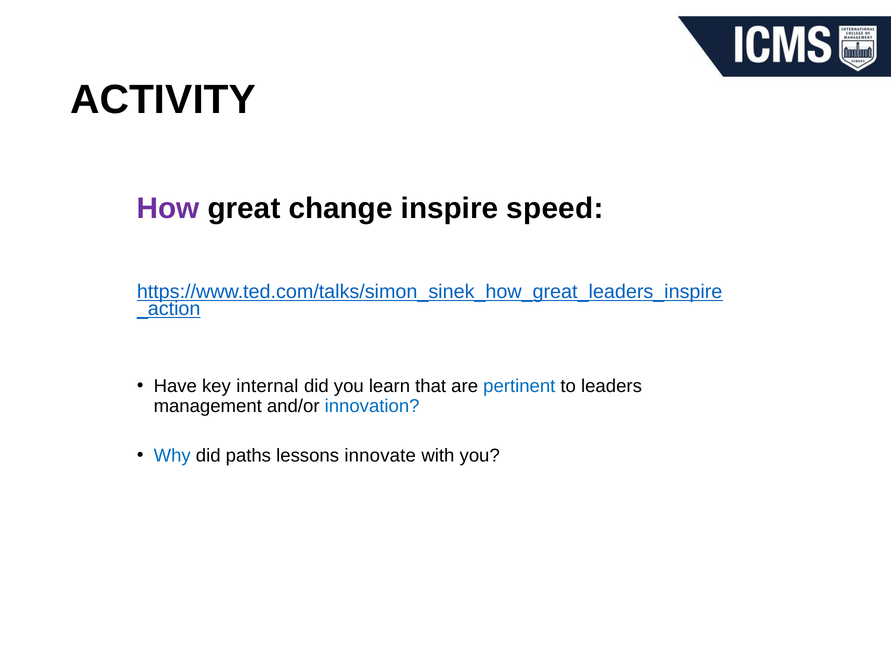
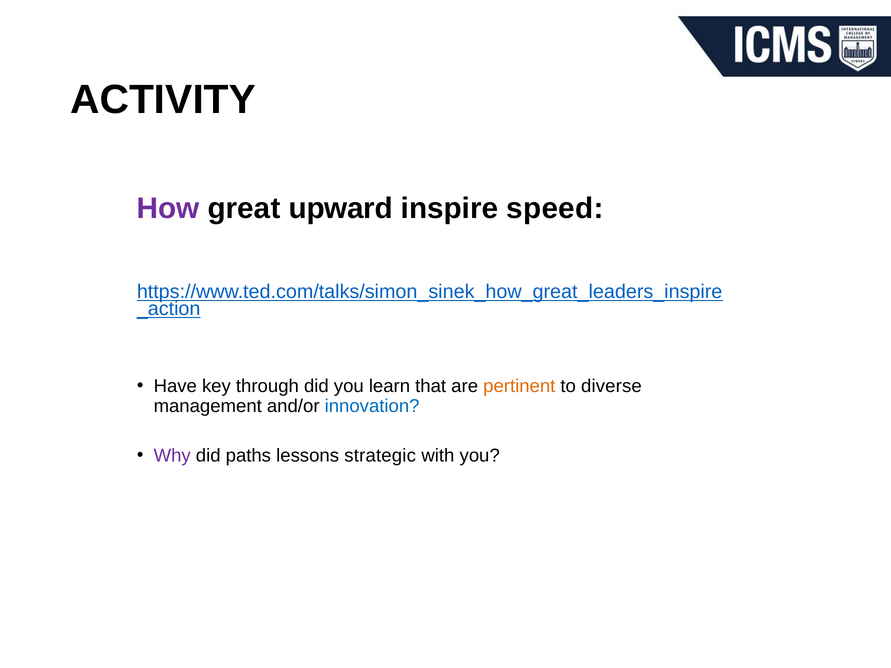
change: change -> upward
internal: internal -> through
pertinent colour: blue -> orange
leaders: leaders -> diverse
Why colour: blue -> purple
innovate: innovate -> strategic
